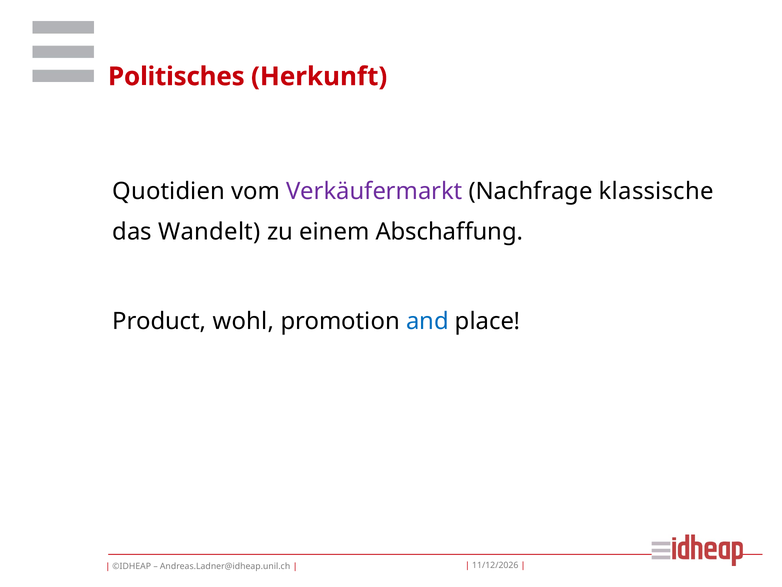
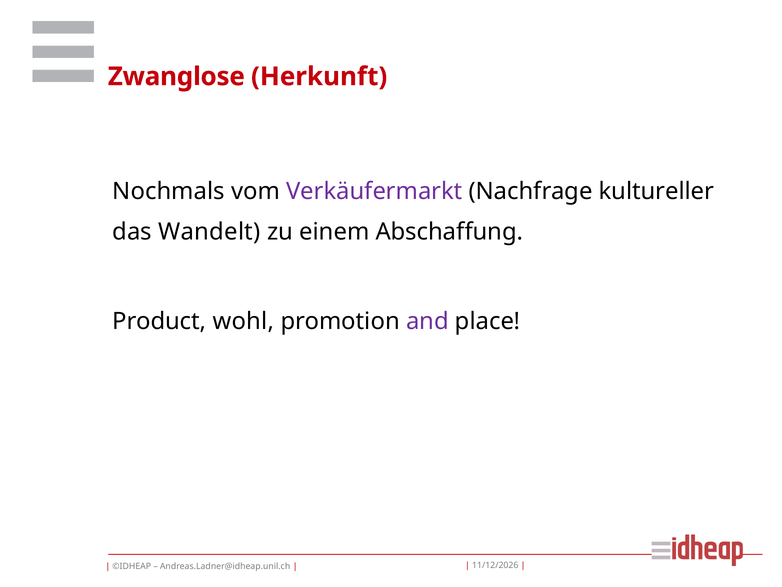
Politisches: Politisches -> Zwanglose
Quotidien: Quotidien -> Nochmals
klassische: klassische -> kultureller
and colour: blue -> purple
